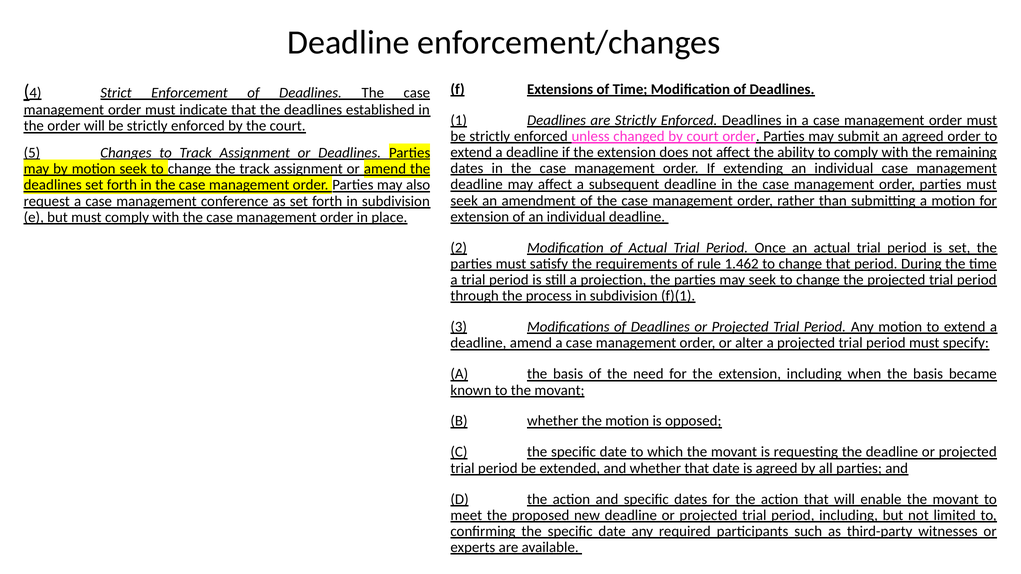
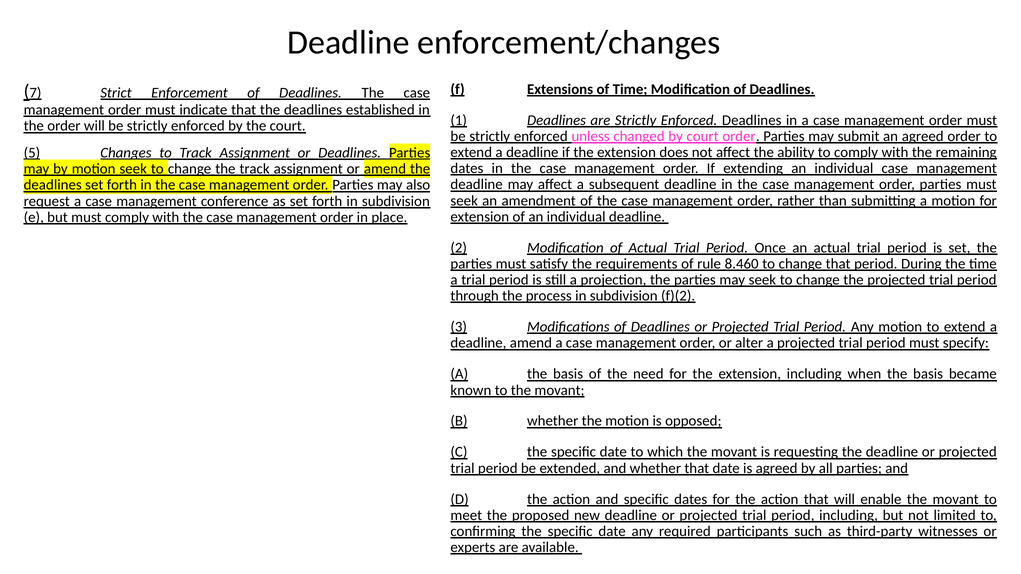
4: 4 -> 7
1.462: 1.462 -> 8.460
f)(1: f)(1 -> f)(2
